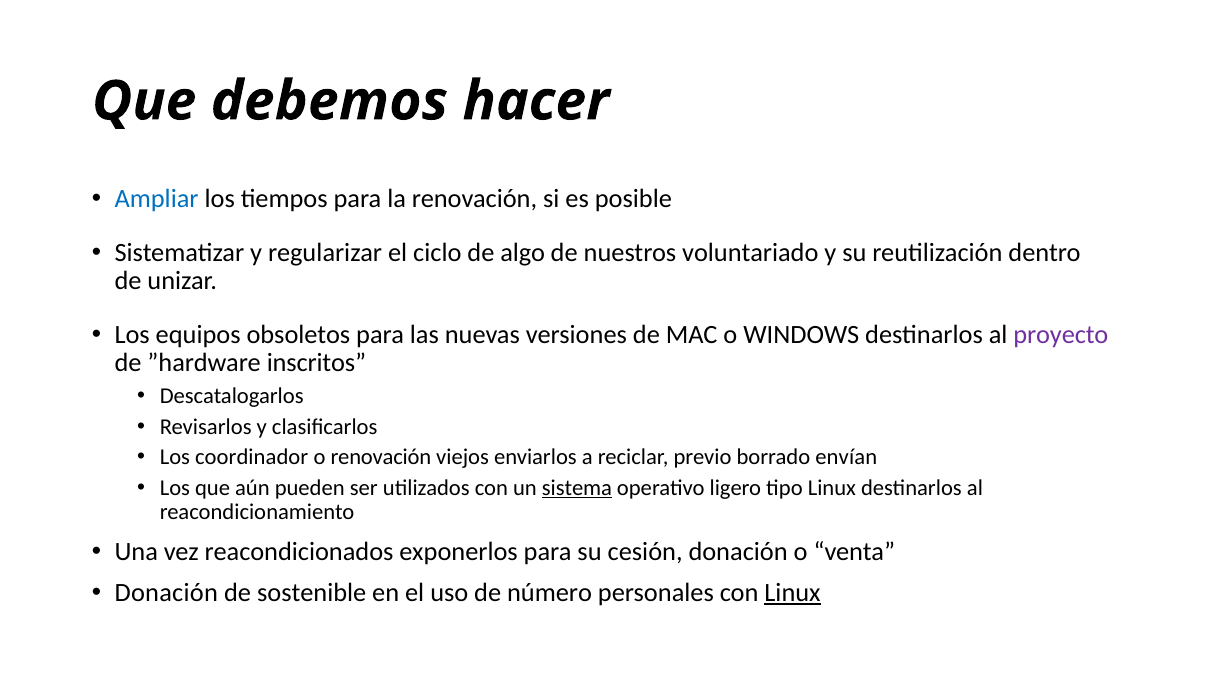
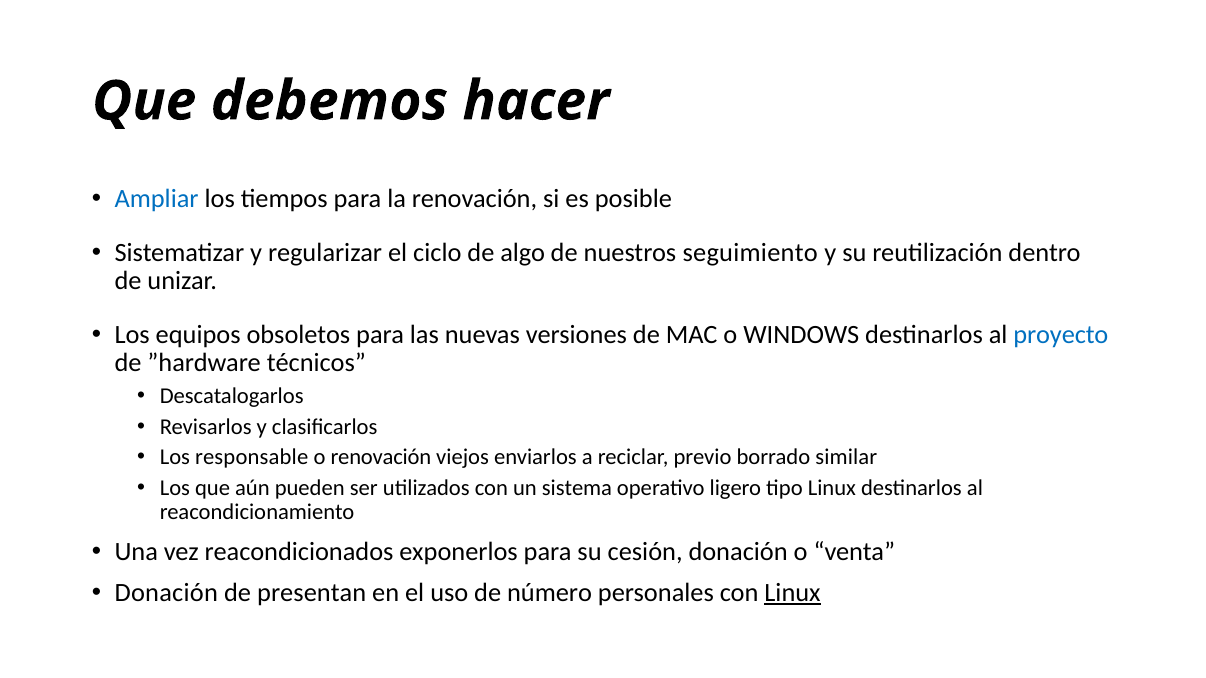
voluntariado: voluntariado -> seguimiento
proyecto colour: purple -> blue
inscritos: inscritos -> técnicos
coordinador: coordinador -> responsable
envían: envían -> similar
sistema underline: present -> none
sostenible: sostenible -> presentan
